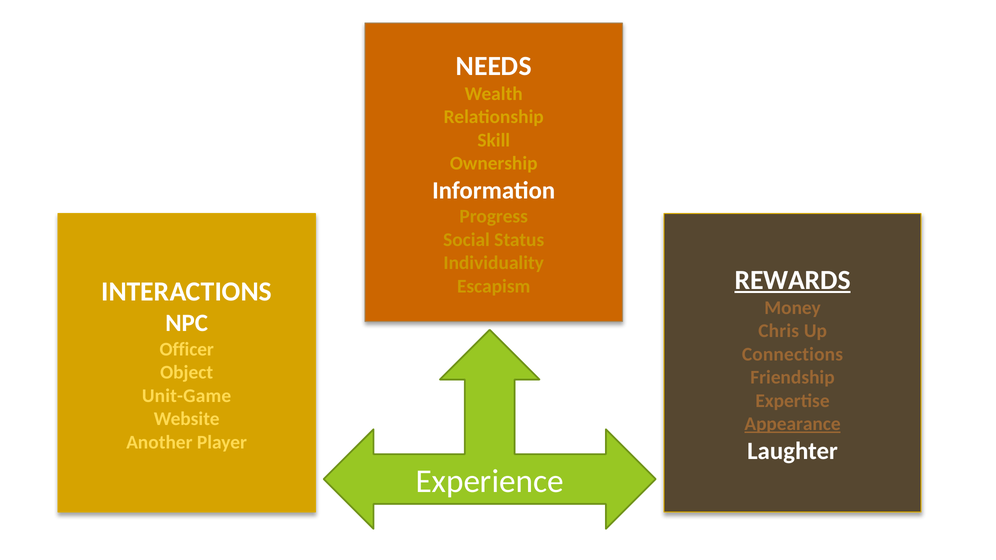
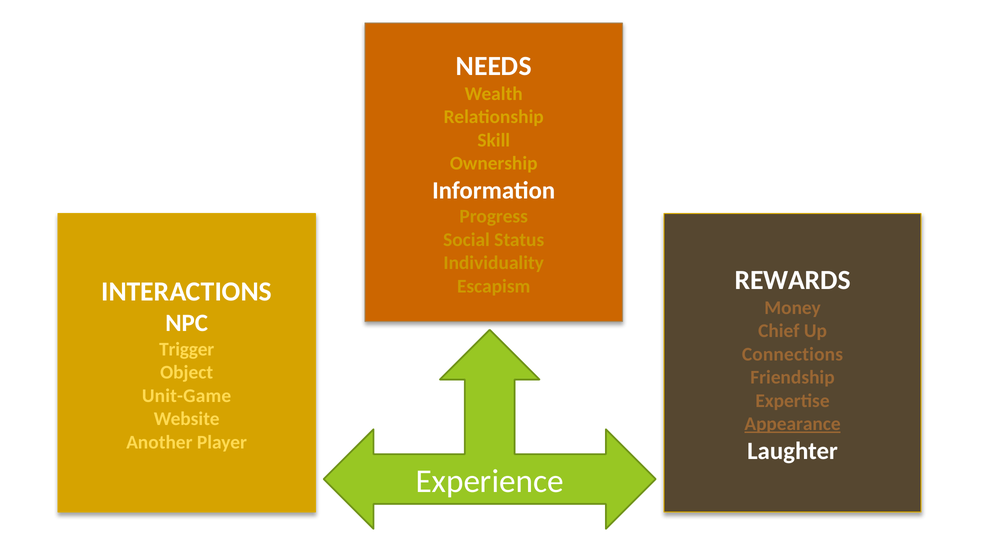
REWARDS underline: present -> none
Chris: Chris -> Chief
Officer: Officer -> Trigger
